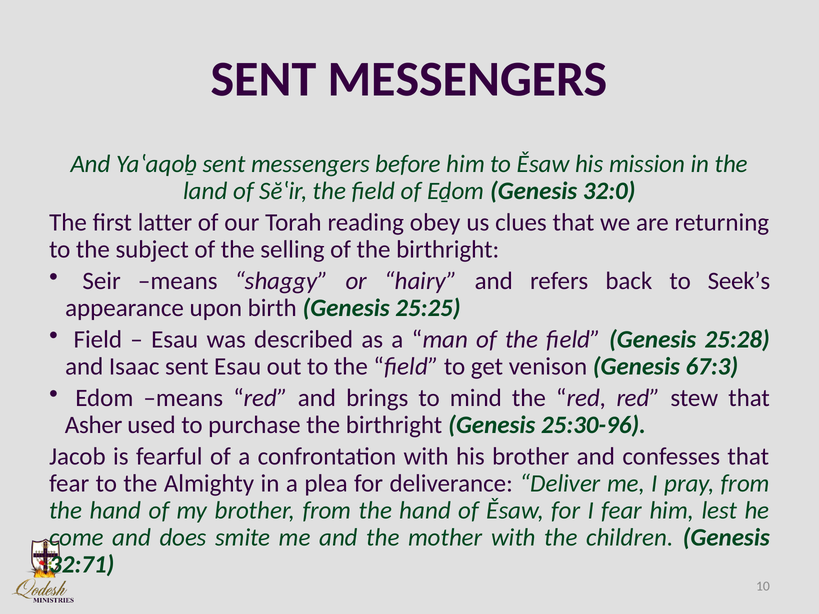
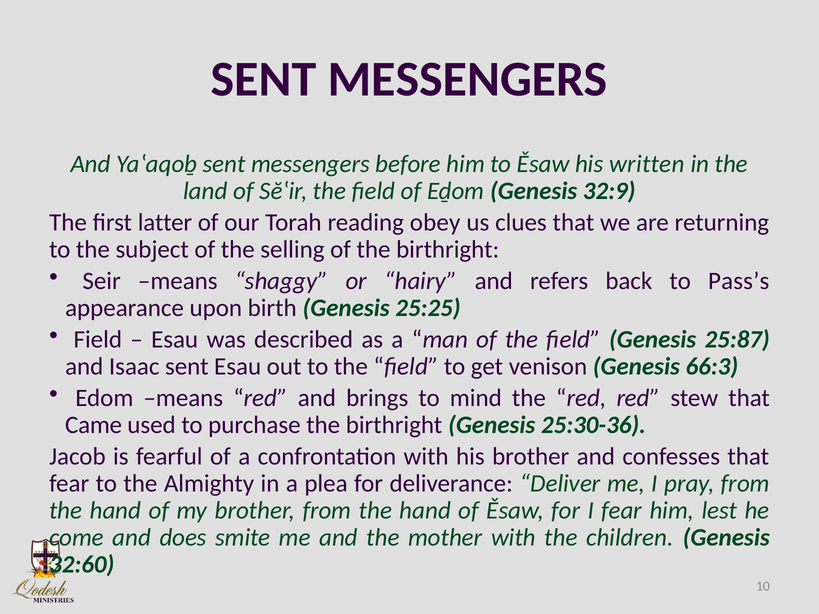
mission: mission -> written
32:0: 32:0 -> 32:9
Seek’s: Seek’s -> Pass’s
25:28: 25:28 -> 25:87
67:3: 67:3 -> 66:3
Asher: Asher -> Came
25:30-96: 25:30-96 -> 25:30-36
32:71: 32:71 -> 32:60
